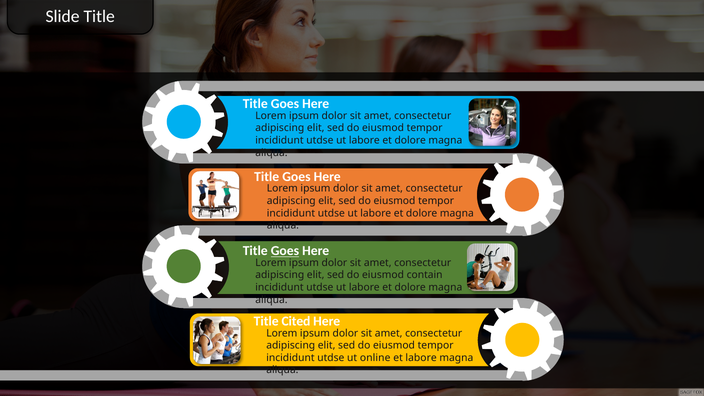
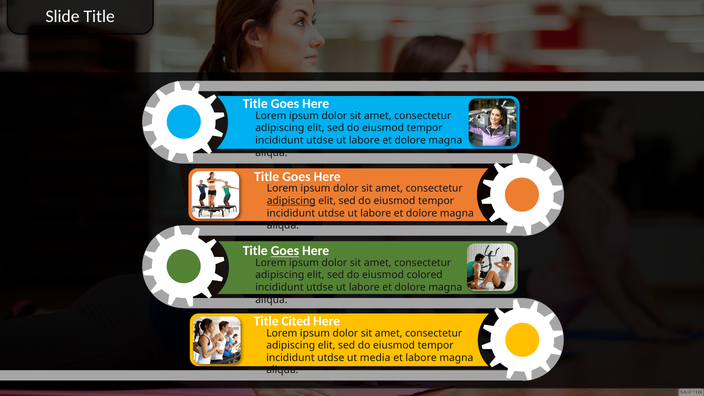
adipiscing at (291, 201) underline: none -> present
contain: contain -> colored
online: online -> media
